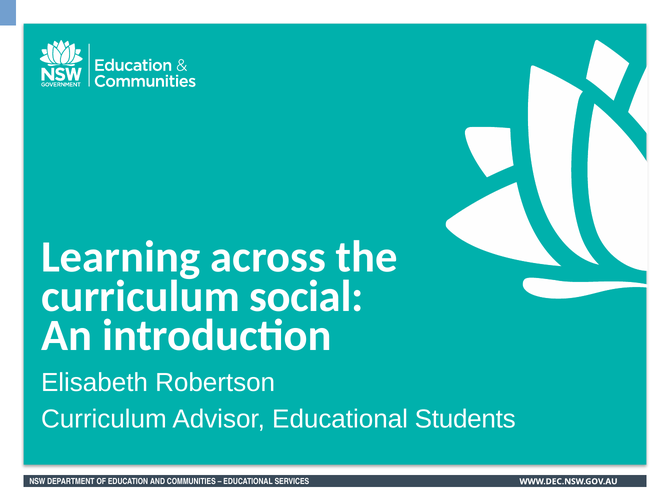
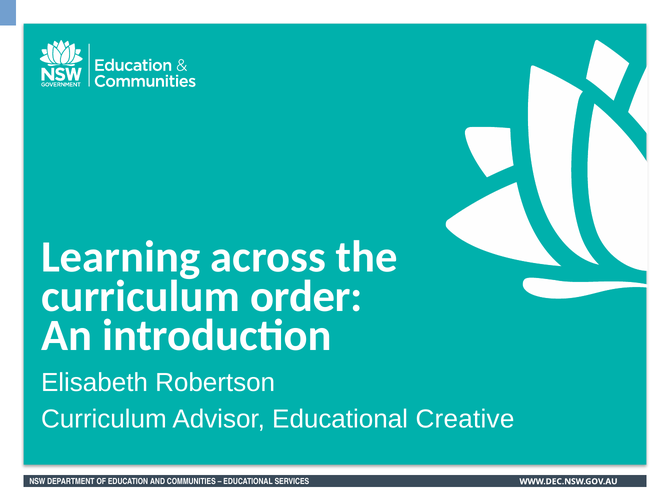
social: social -> order
Students: Students -> Creative
